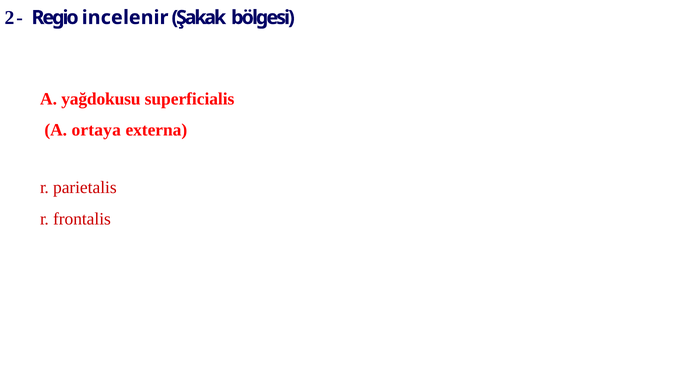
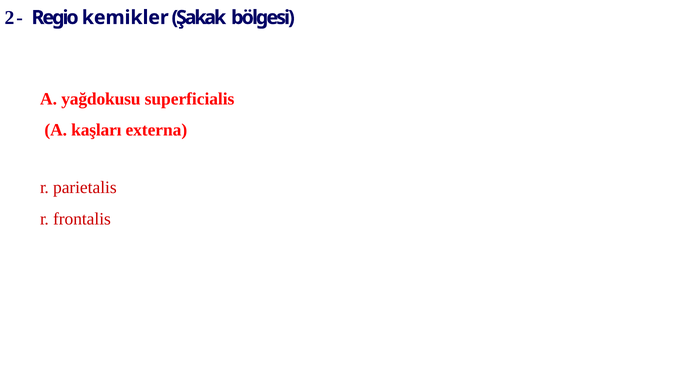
incelenir: incelenir -> kemikler
ortaya: ortaya -> kaşları
